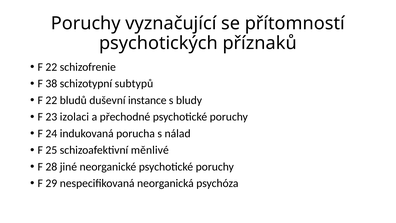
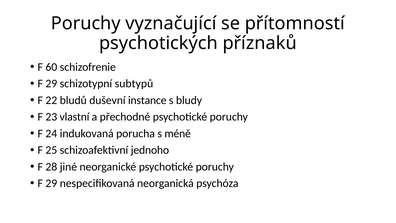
22 at (51, 67): 22 -> 60
38 at (51, 84): 38 -> 29
izolaci: izolaci -> vlastní
nálad: nálad -> méně
měnlivé: měnlivé -> jednoho
